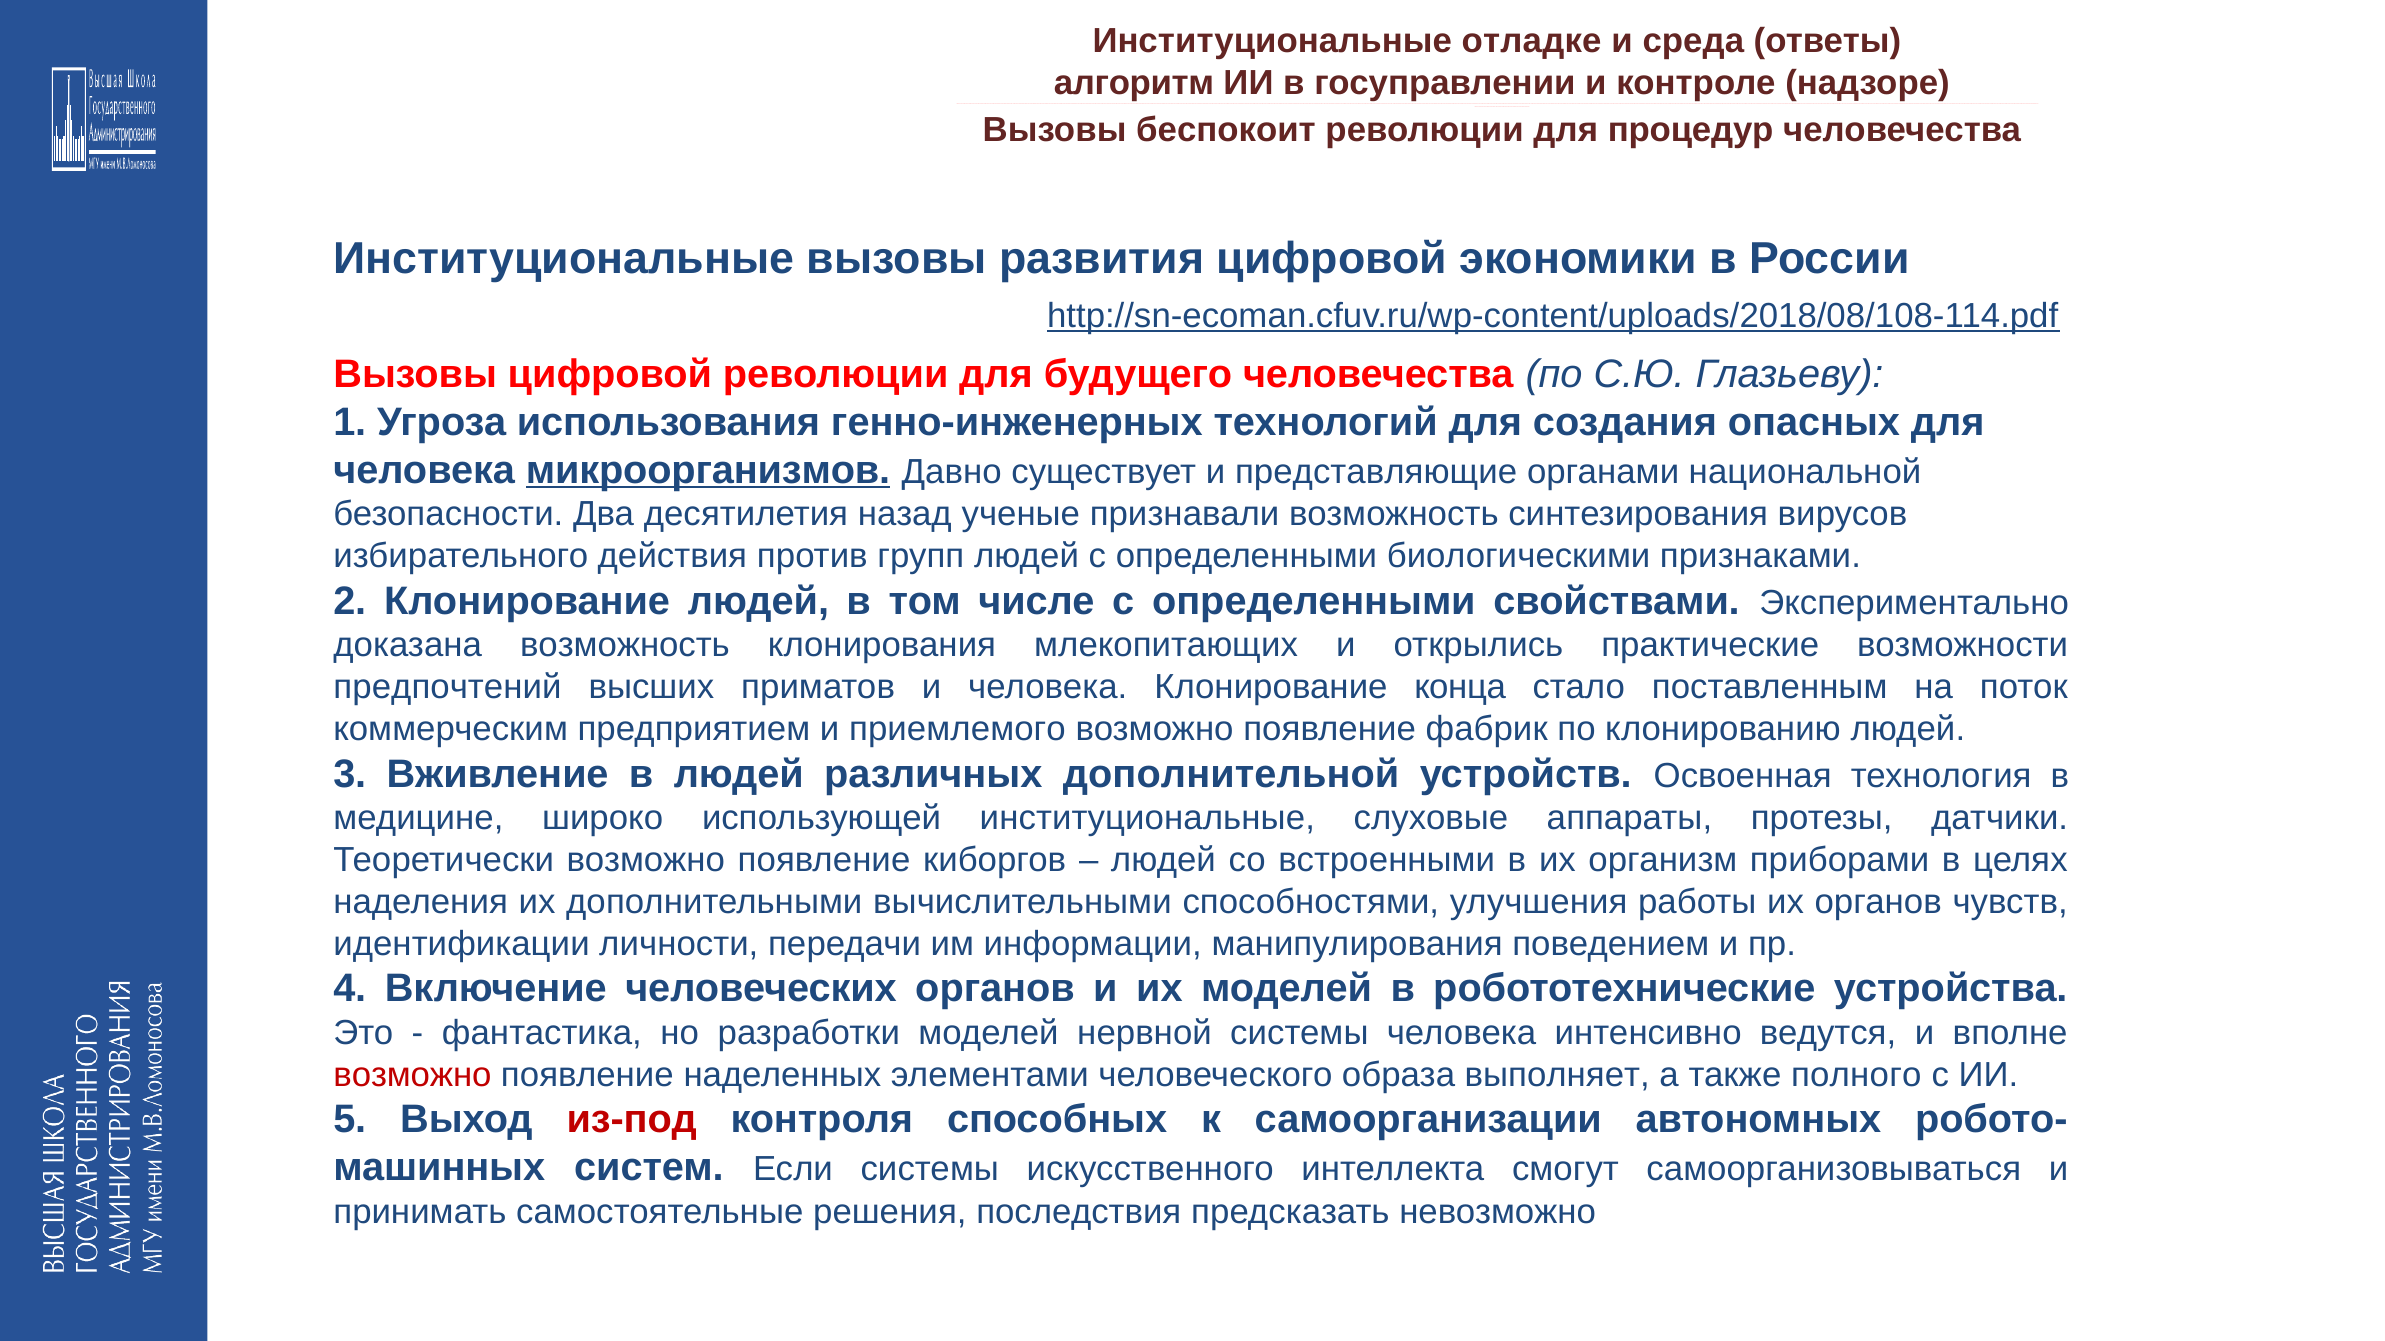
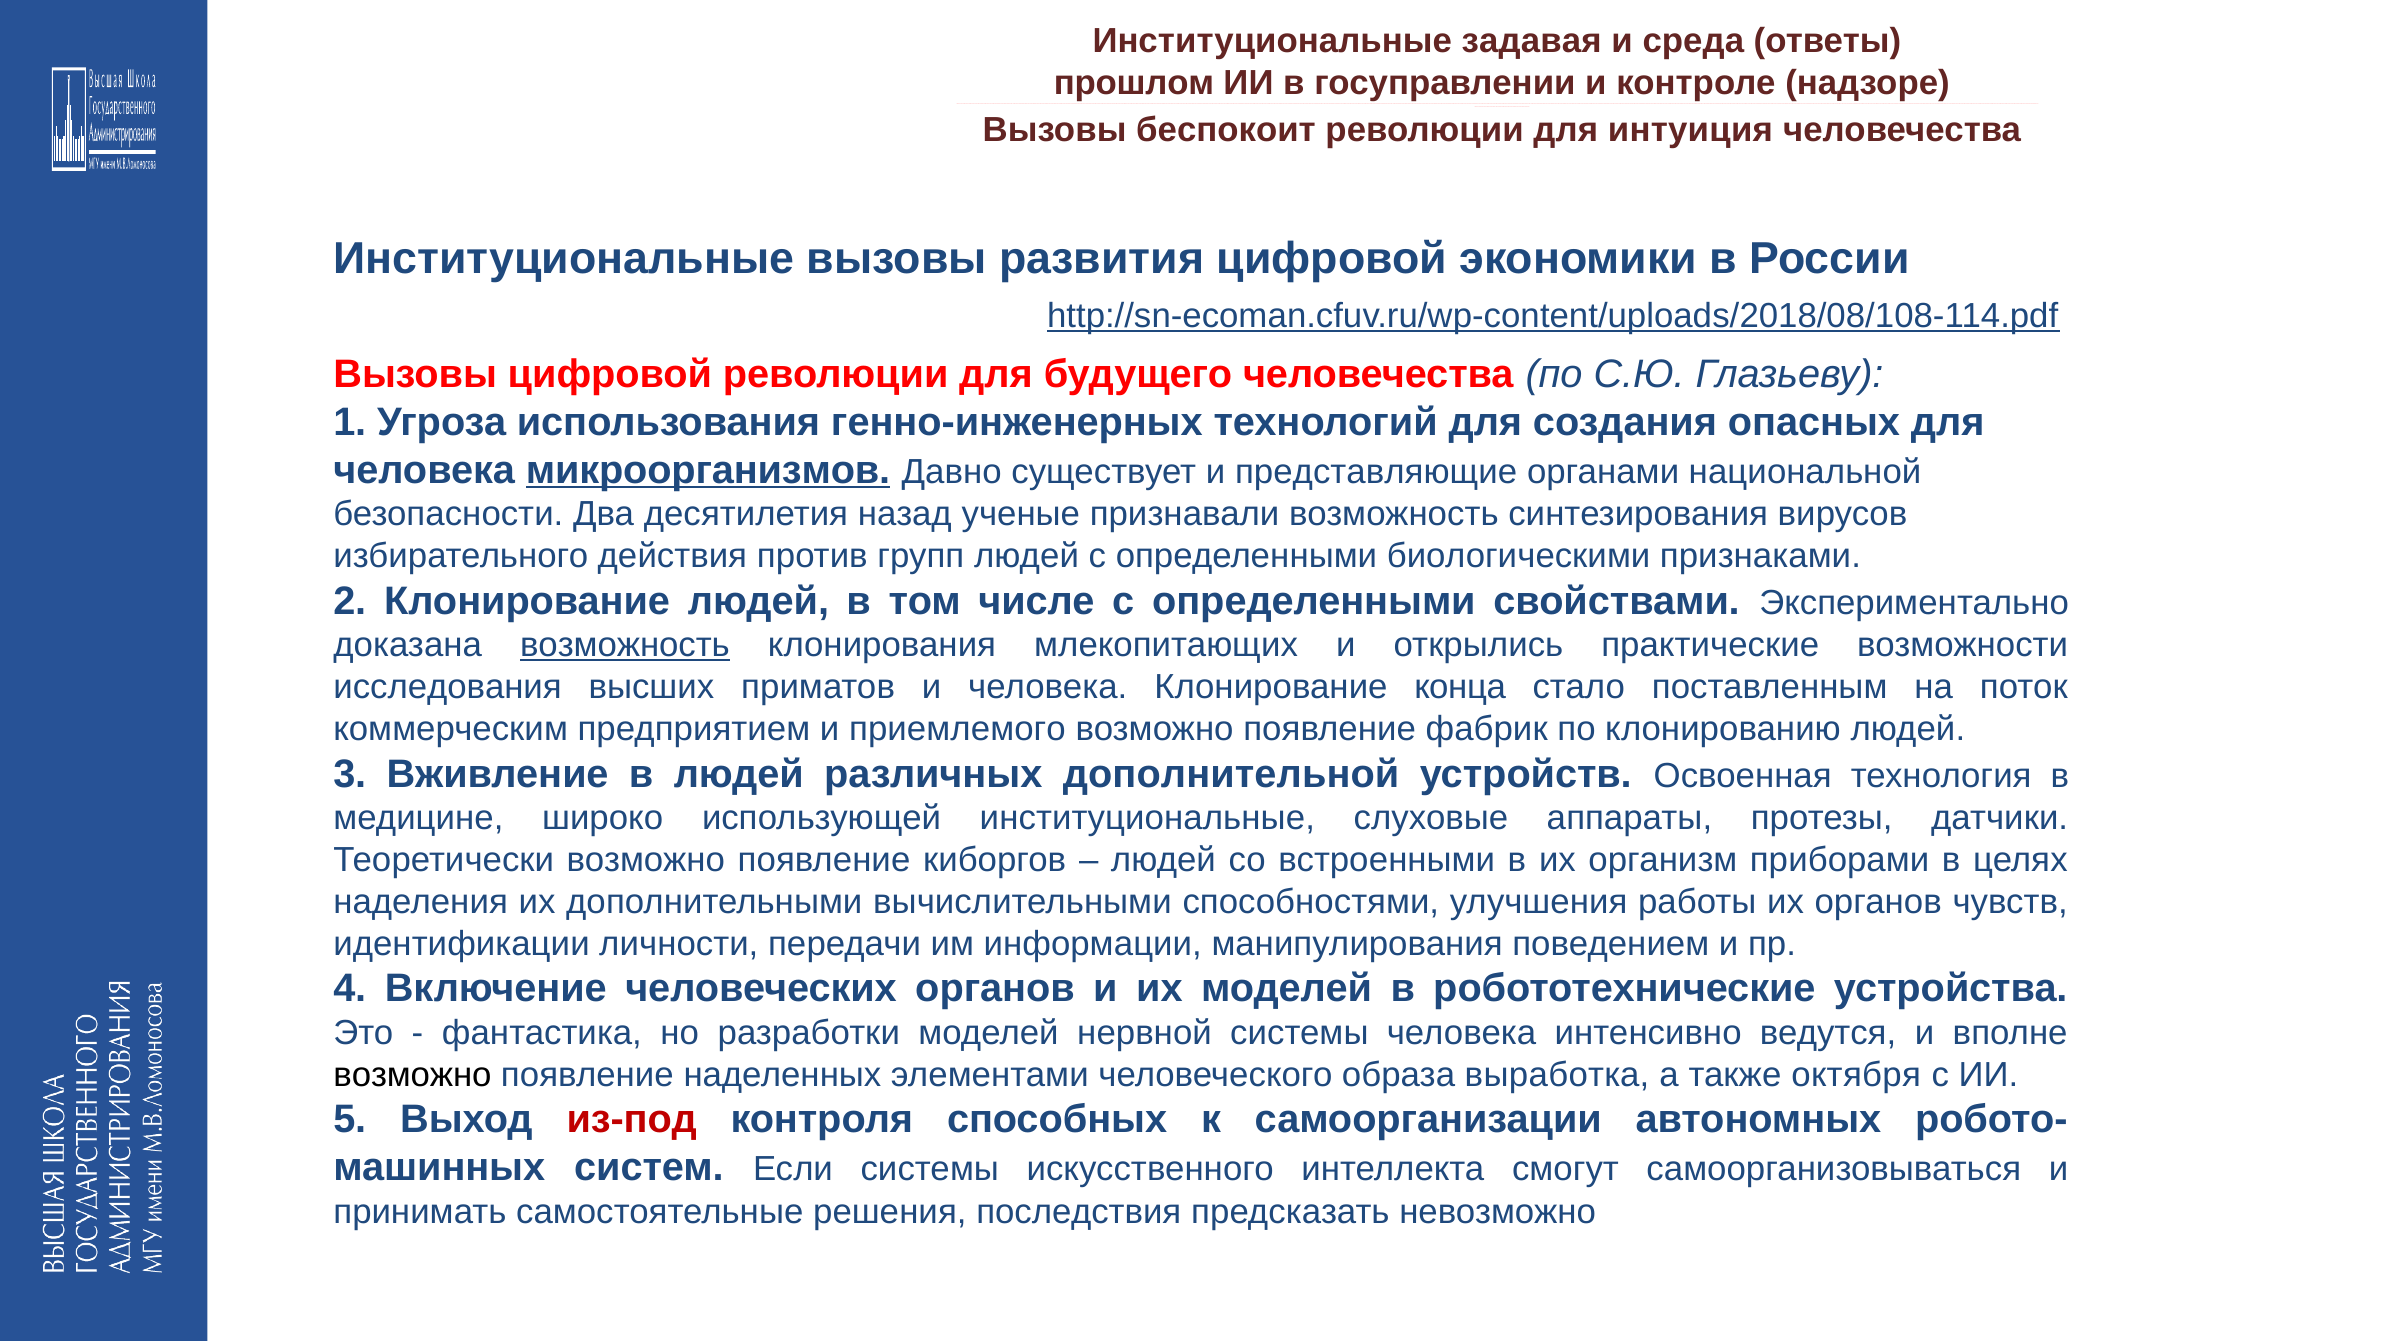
отладке: отладке -> задавая
алгоритм: алгоритм -> прошлом
процедур: процедур -> интуиция
возможность at (625, 646) underline: none -> present
предпочтений: предпочтений -> исследования
возможно at (412, 1075) colour: red -> black
выполняет: выполняет -> выработка
полного: полного -> октября
